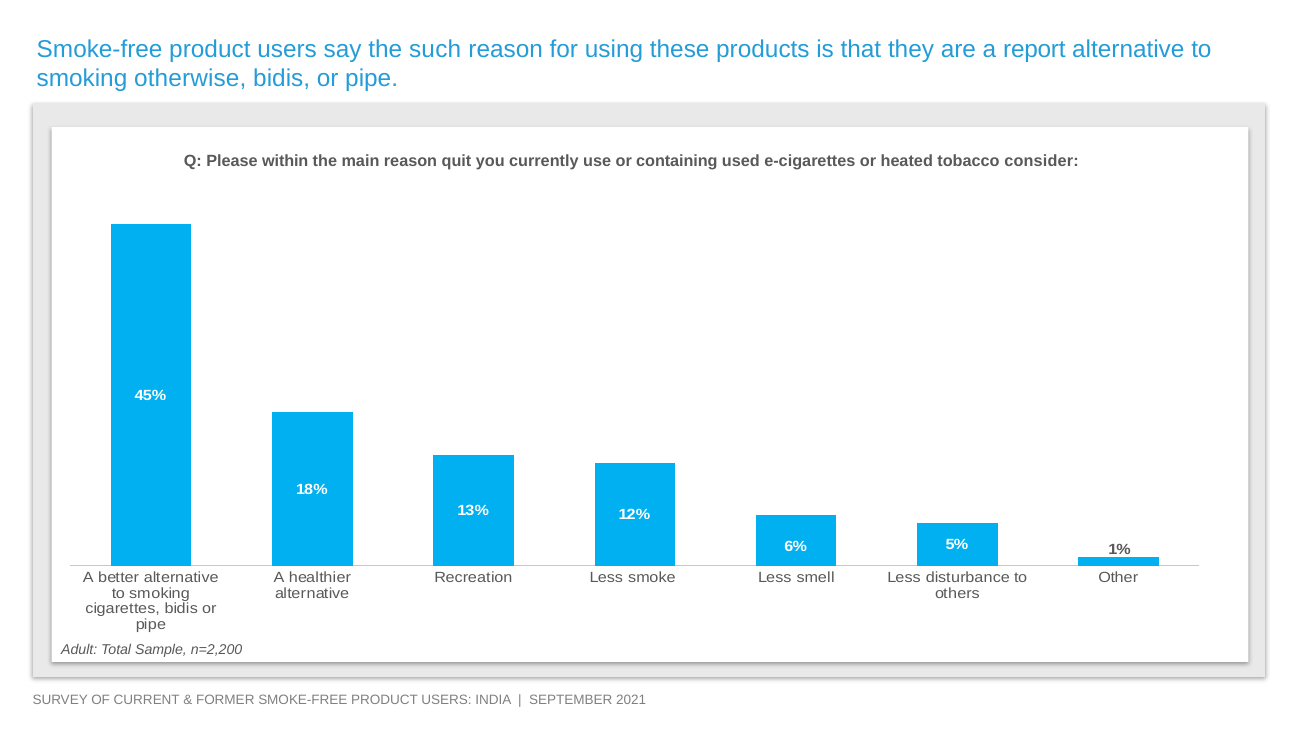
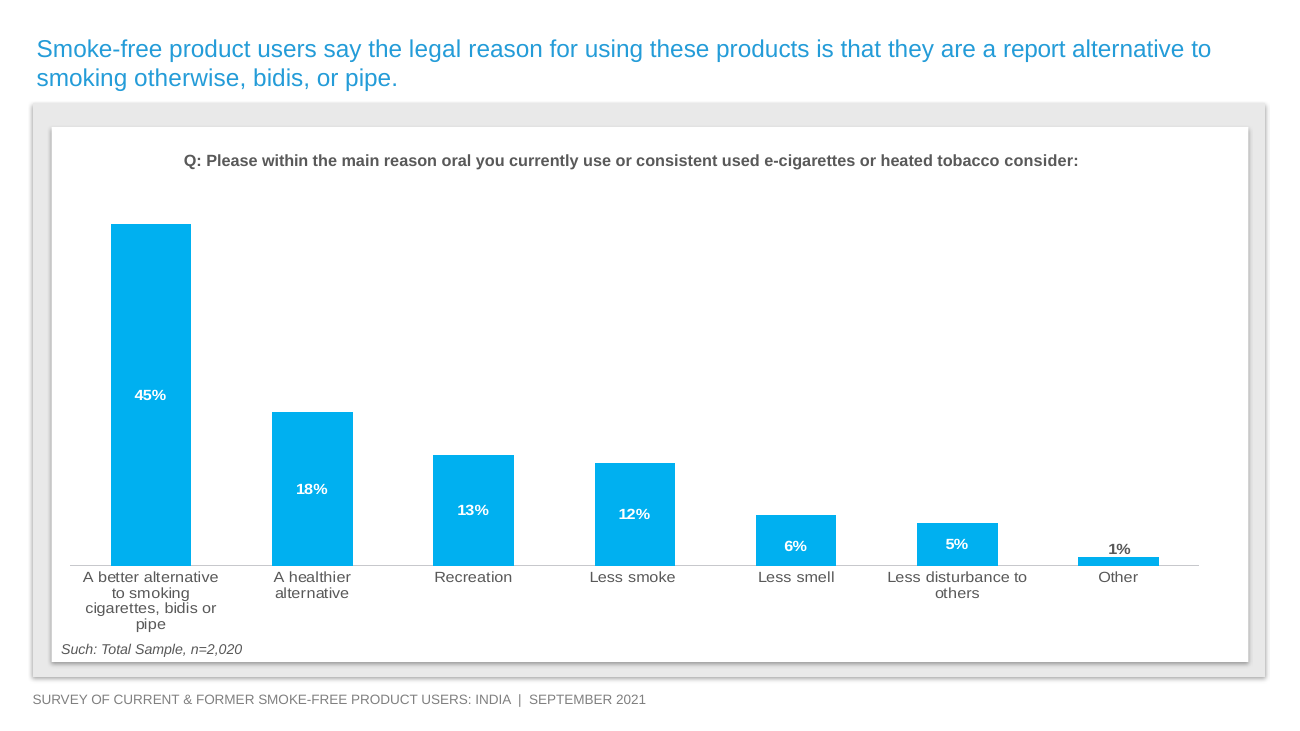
such: such -> legal
quit: quit -> oral
containing: containing -> consistent
Adult: Adult -> Such
n=2,200: n=2,200 -> n=2,020
